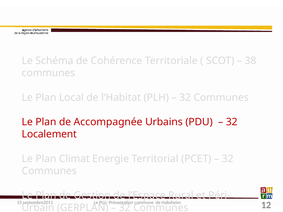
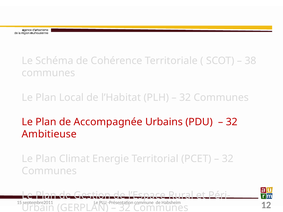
Localement: Localement -> Ambitieuse
